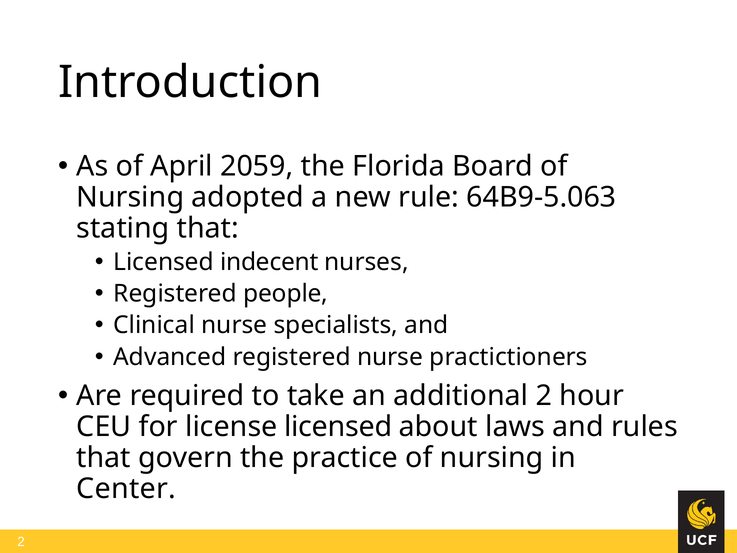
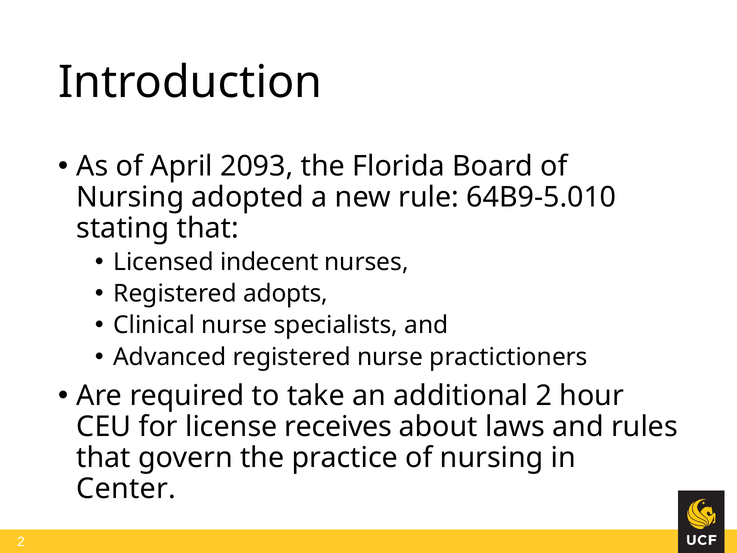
2059: 2059 -> 2093
64B9-5.063: 64B9-5.063 -> 64B9-5.010
people: people -> adopts
license licensed: licensed -> receives
